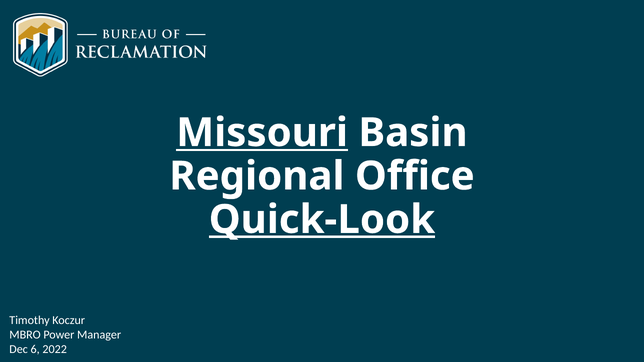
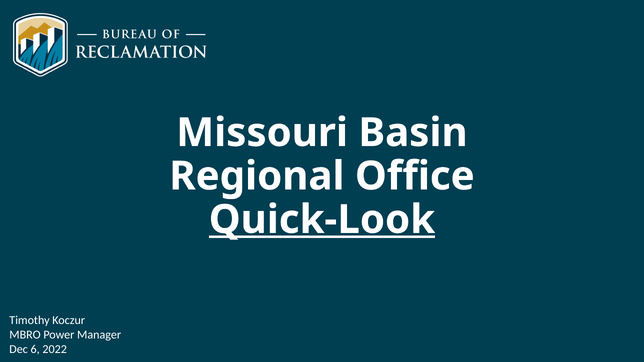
Missouri underline: present -> none
